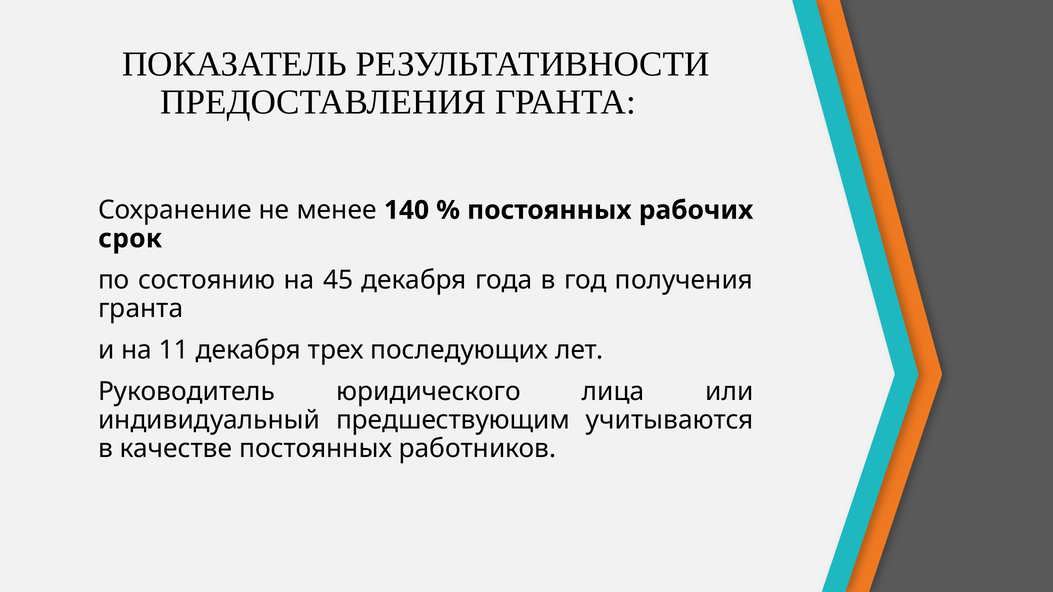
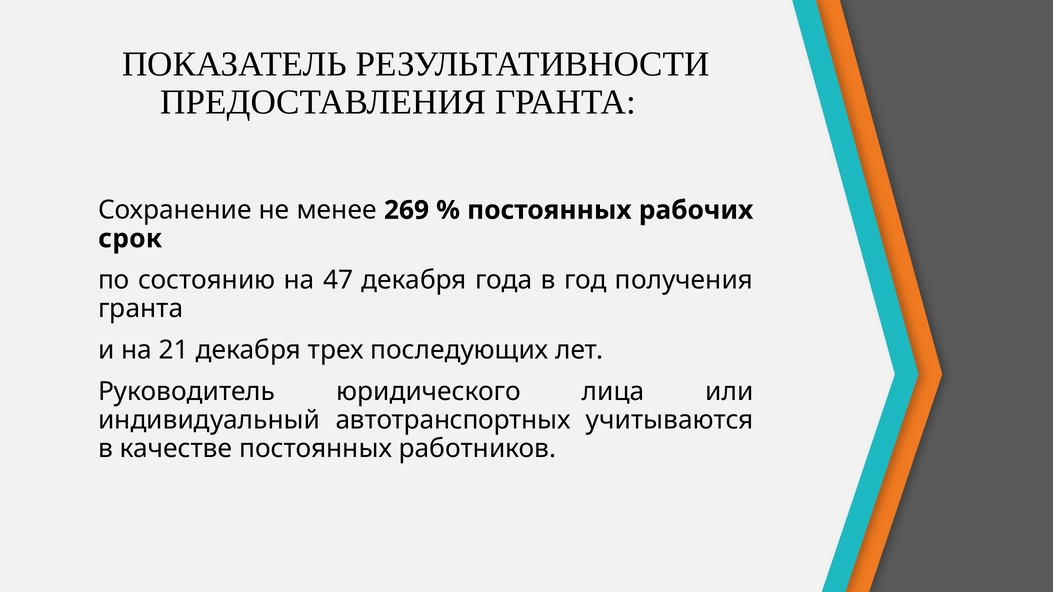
140: 140 -> 269
45: 45 -> 47
11: 11 -> 21
предшествующим: предшествующим -> автотранспортных
